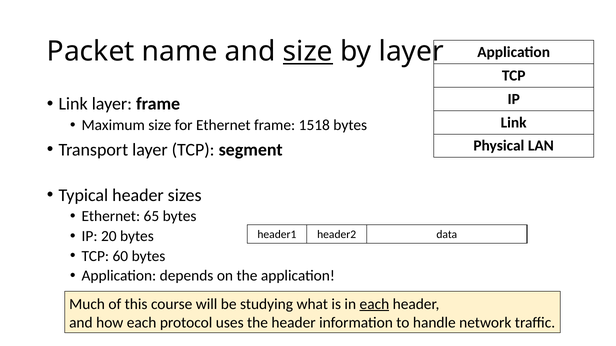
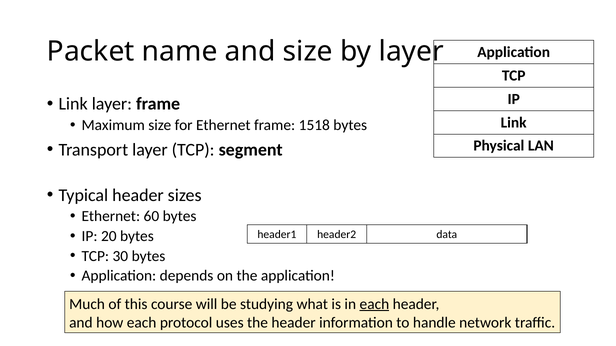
size at (308, 52) underline: present -> none
65: 65 -> 60
60: 60 -> 30
